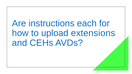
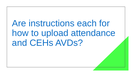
extensions: extensions -> attendance
